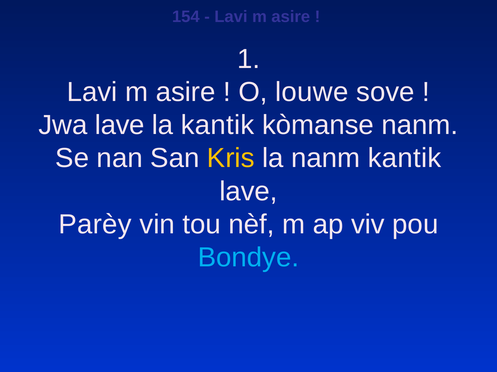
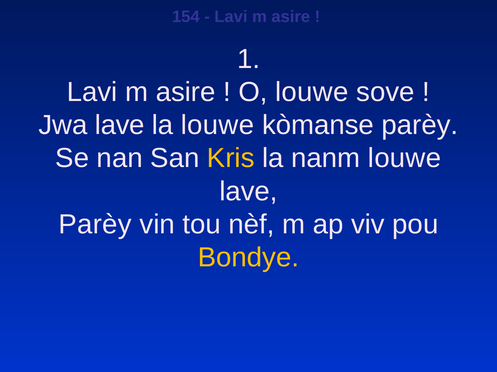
la kantik: kantik -> louwe
kòmanse nanm: nanm -> parèy
nanm kantik: kantik -> louwe
Bondye colour: light blue -> yellow
